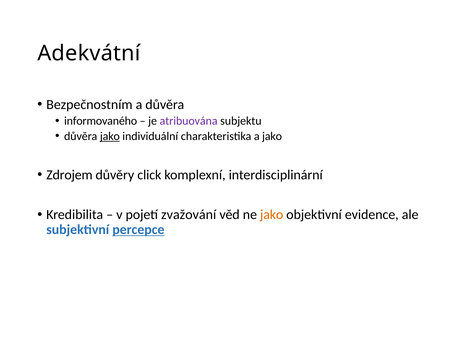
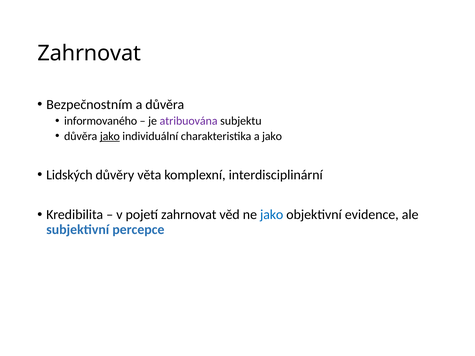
Adekvátní at (89, 53): Adekvátní -> Zahrnovat
Zdrojem: Zdrojem -> Lidských
click: click -> věta
pojetí zvažování: zvažování -> zahrnovat
jako at (272, 215) colour: orange -> blue
percepce underline: present -> none
